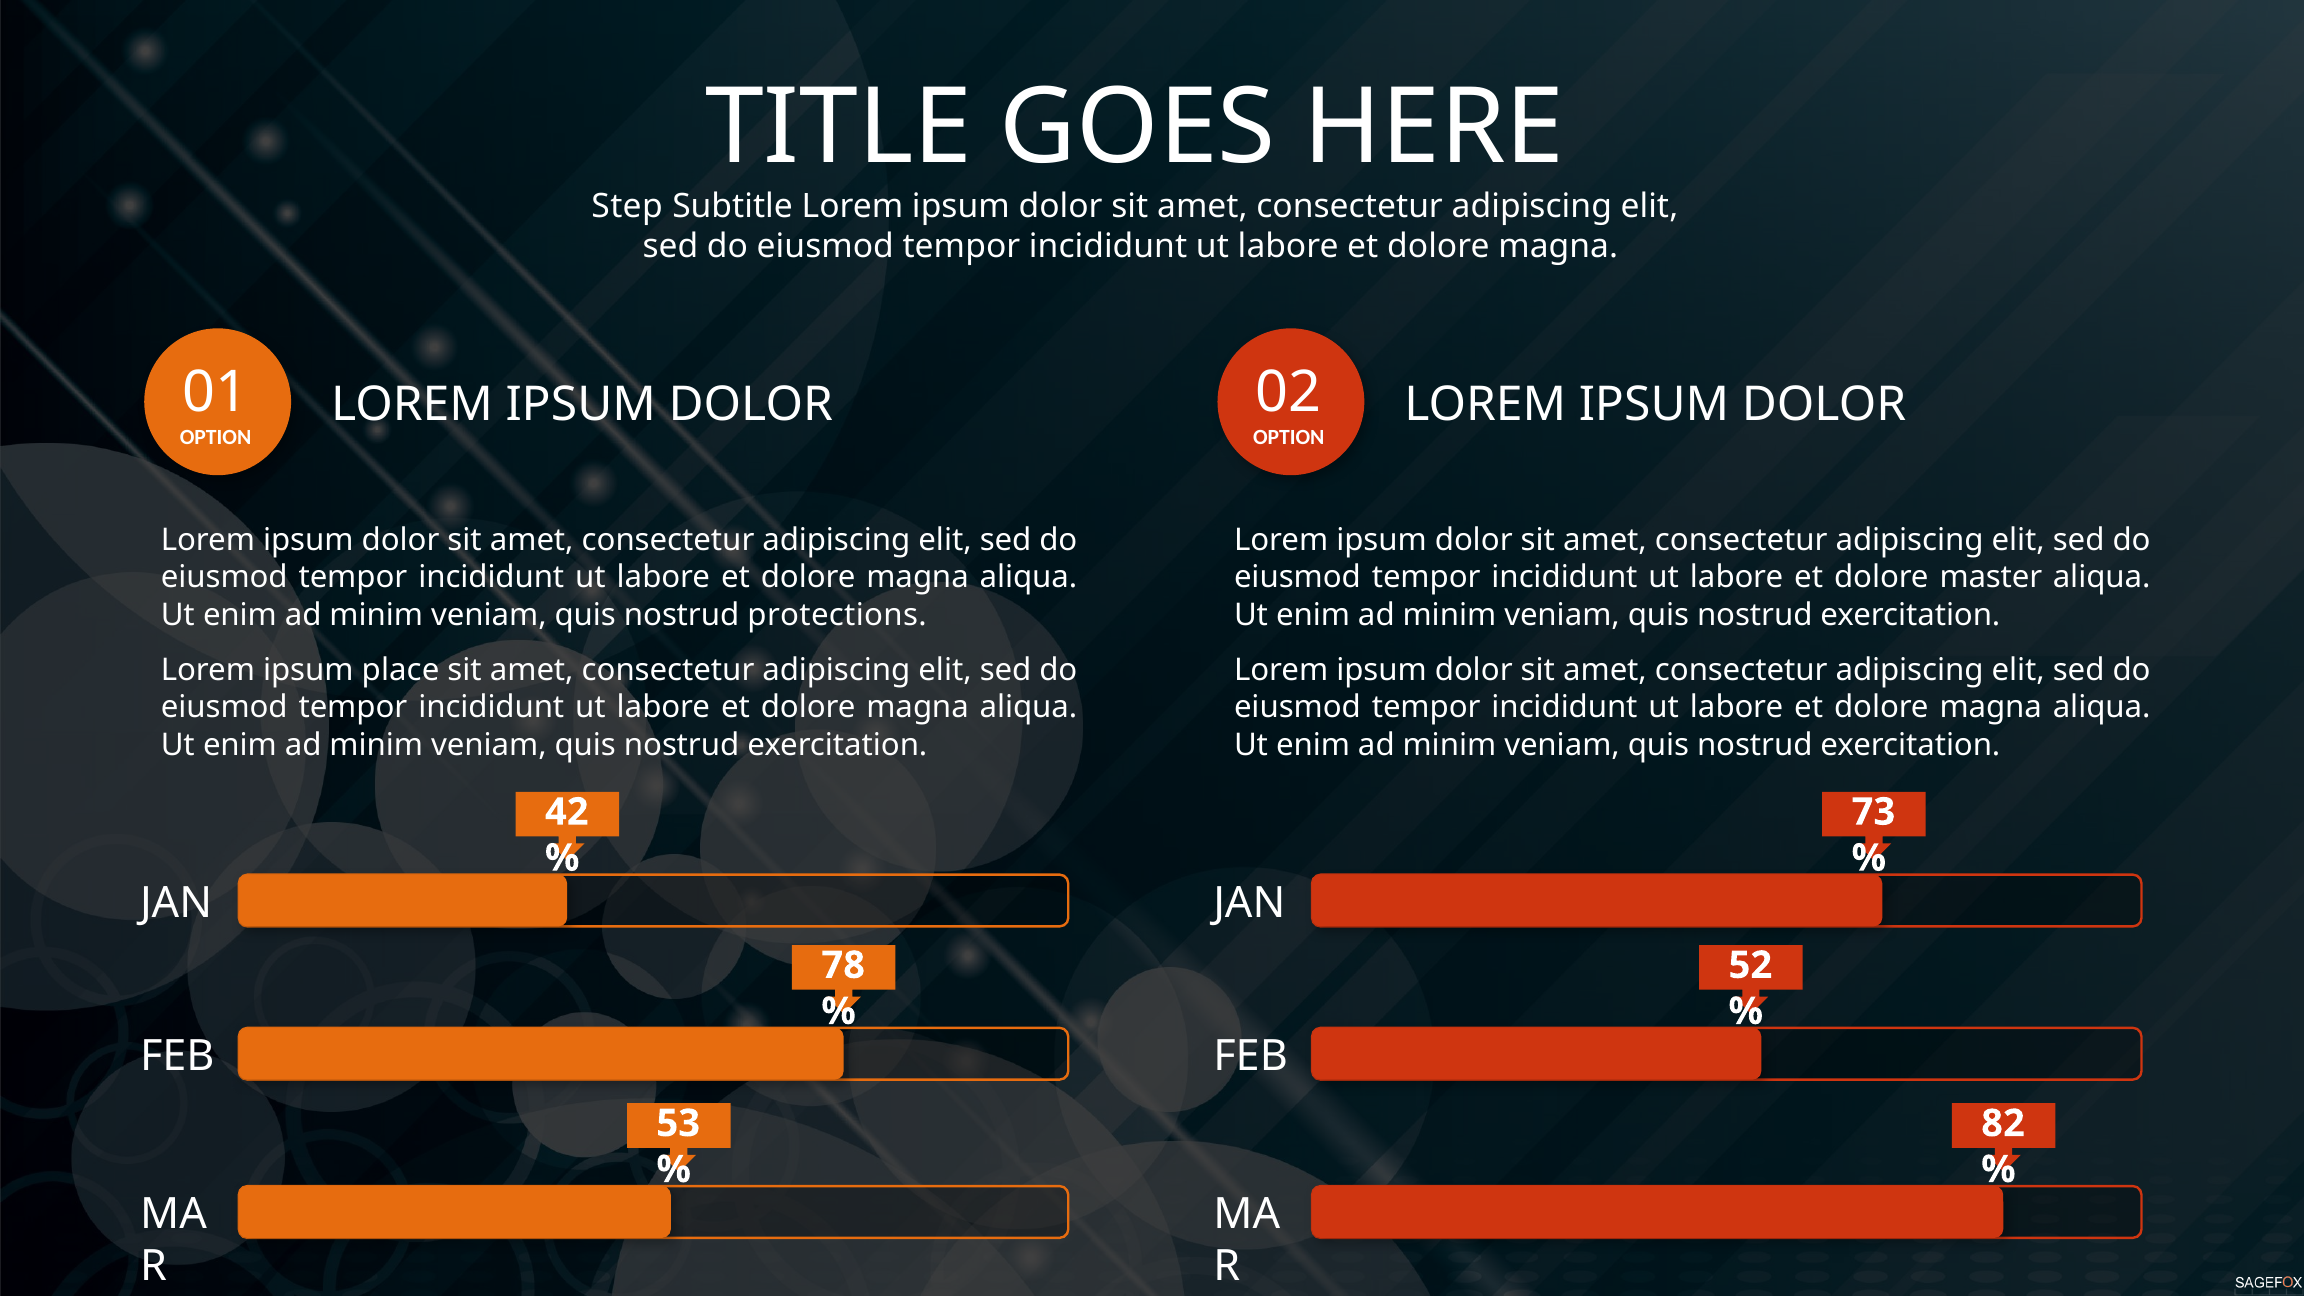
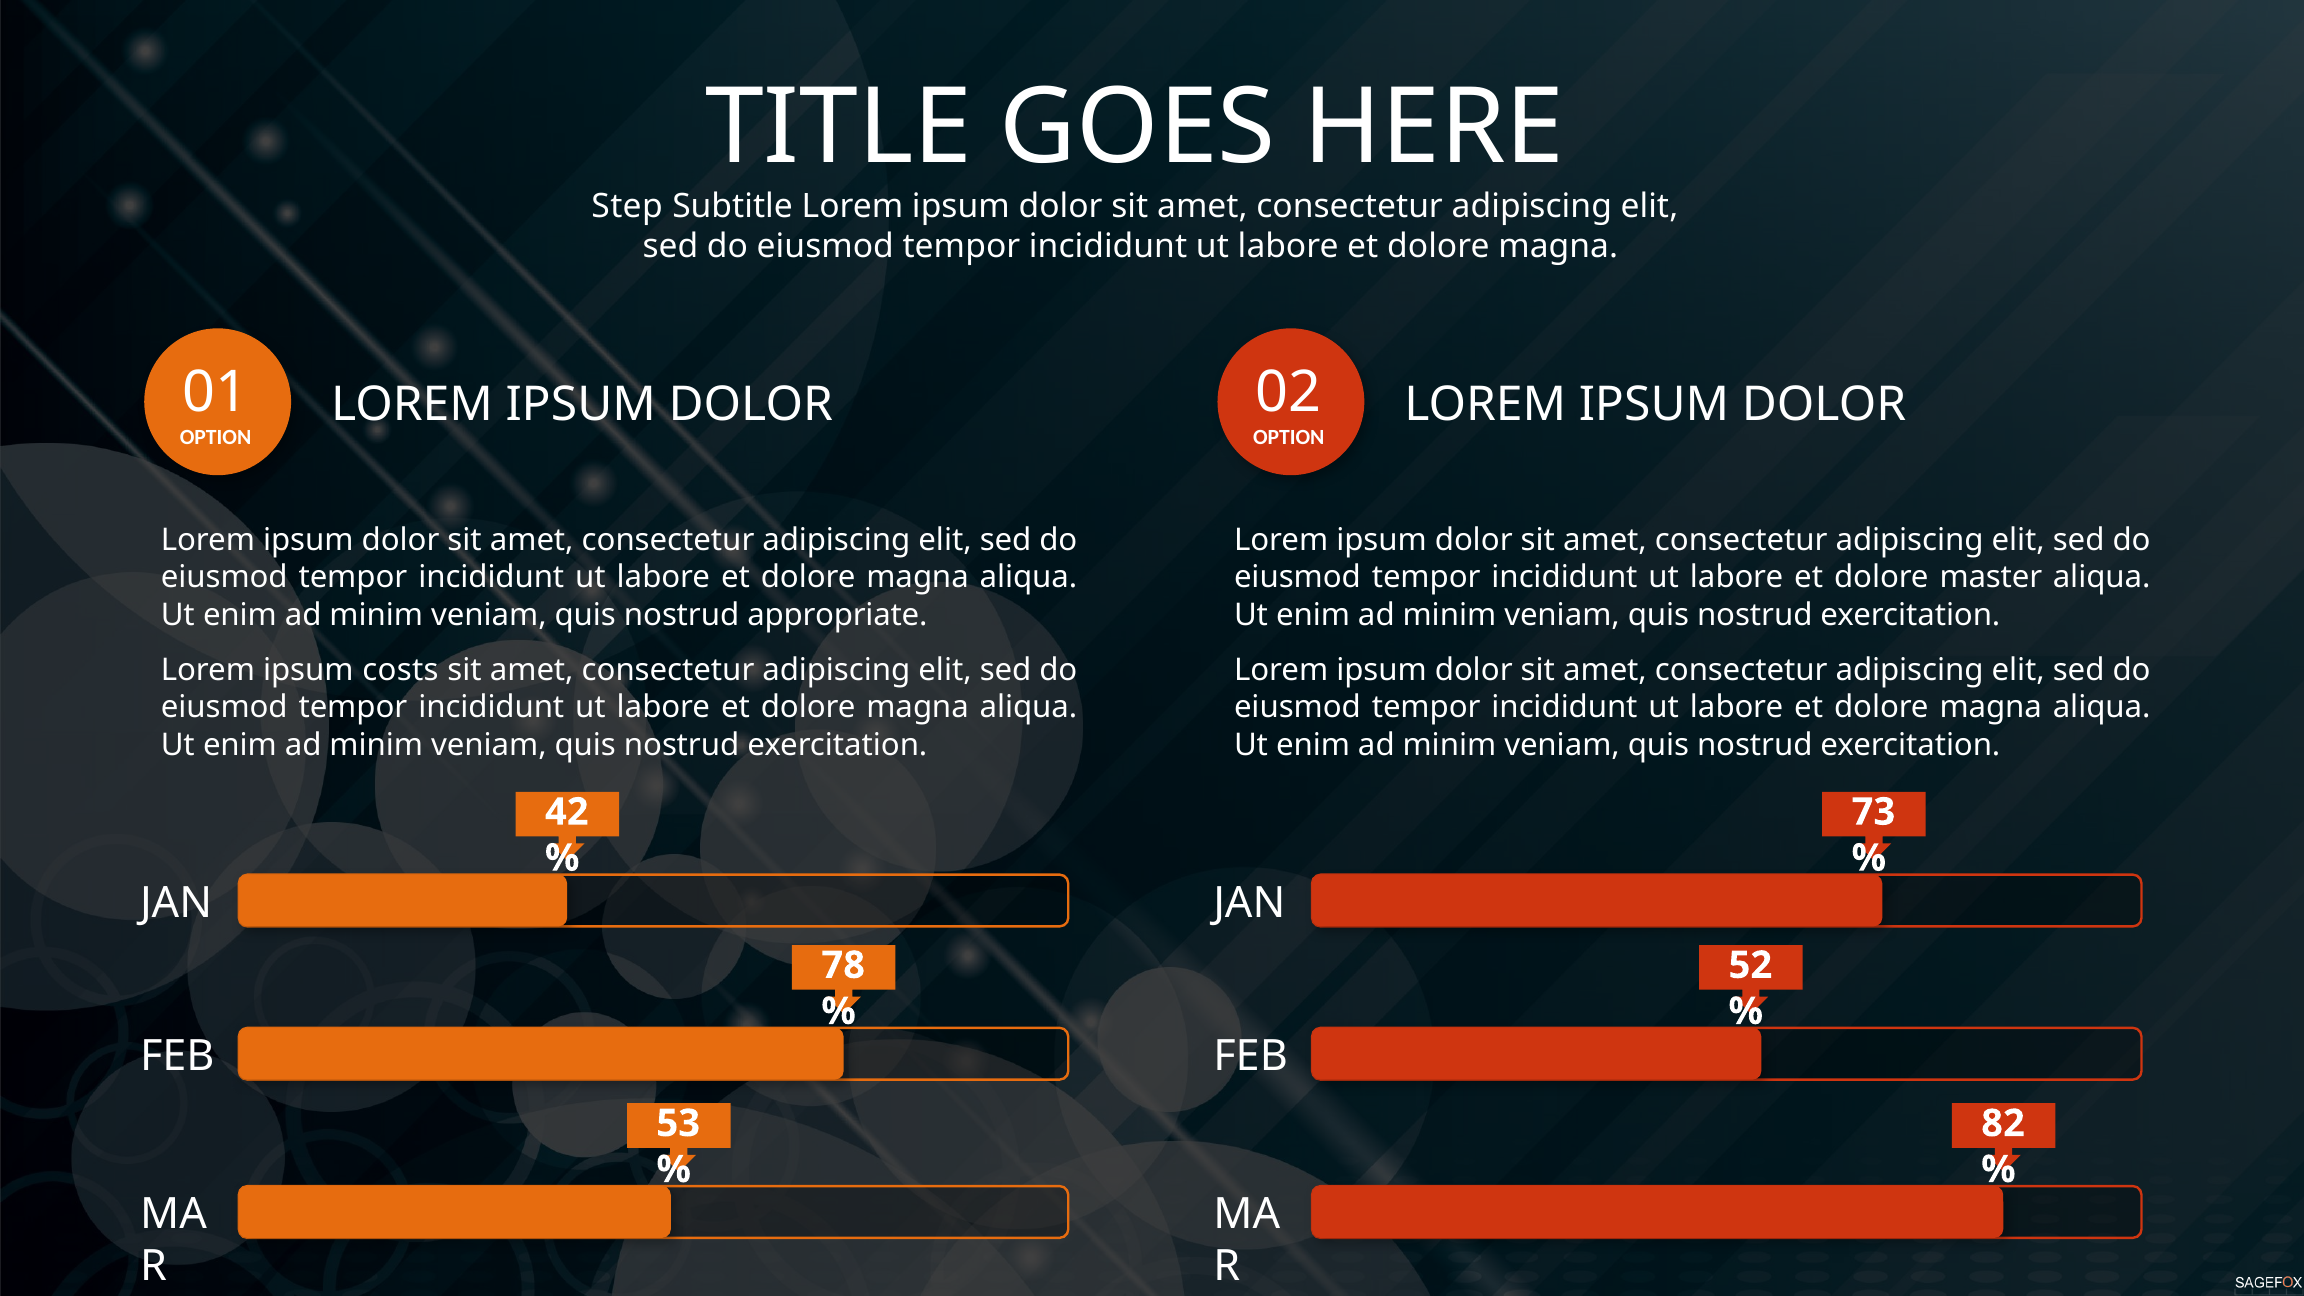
protections: protections -> appropriate
place: place -> costs
